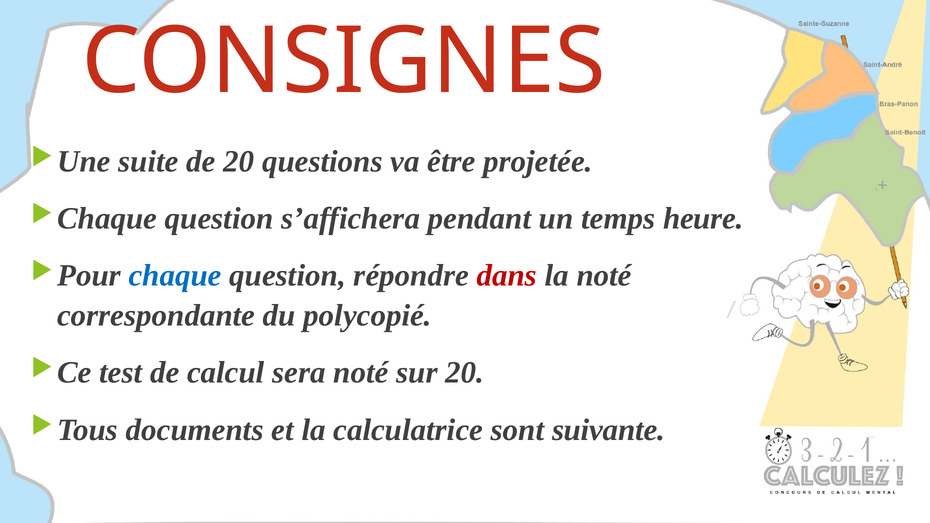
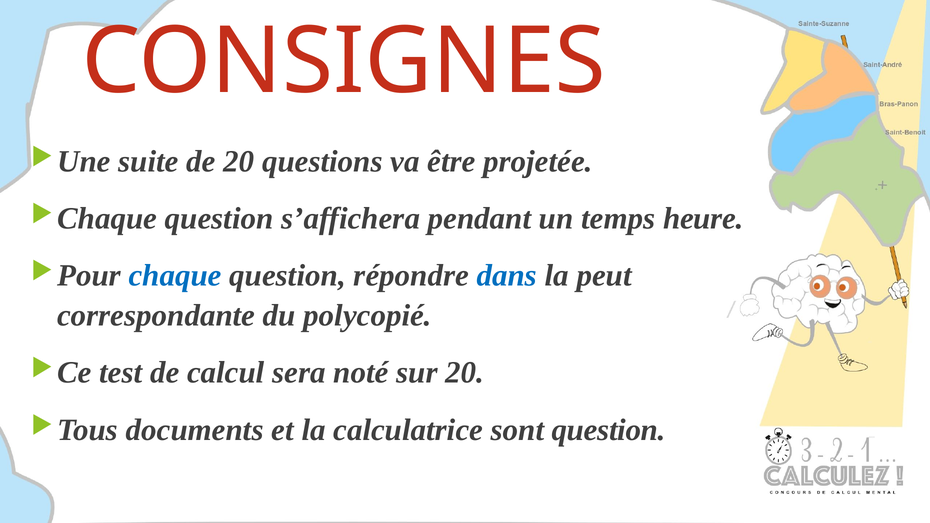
dans colour: red -> blue
la noté: noté -> peut
sont suivante: suivante -> question
